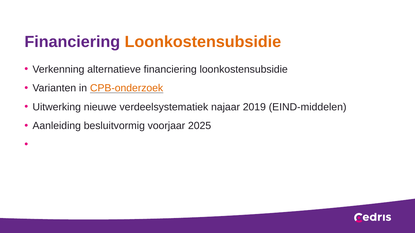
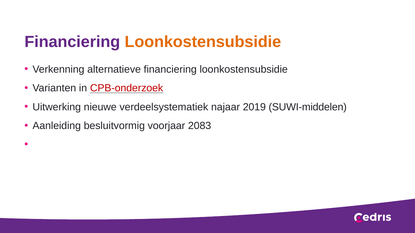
CPB-onderzoek colour: orange -> red
EIND-middelen: EIND-middelen -> SUWI-middelen
2025: 2025 -> 2083
